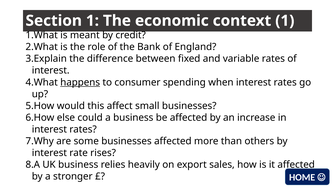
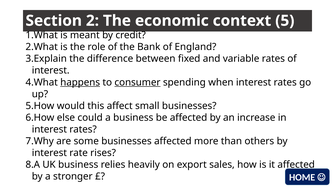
Section 1: 1 -> 2
context 1: 1 -> 5
consumer underline: none -> present
